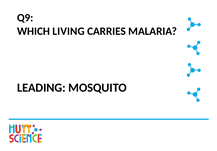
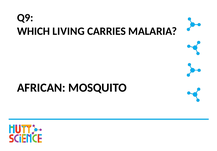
LEADING: LEADING -> AFRICAN
